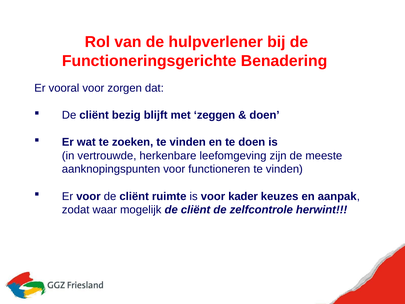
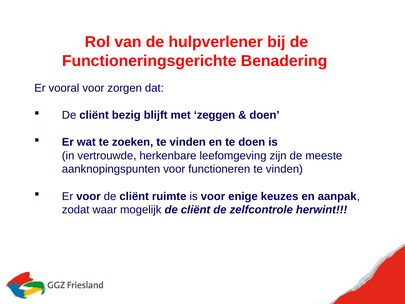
kader: kader -> enige
